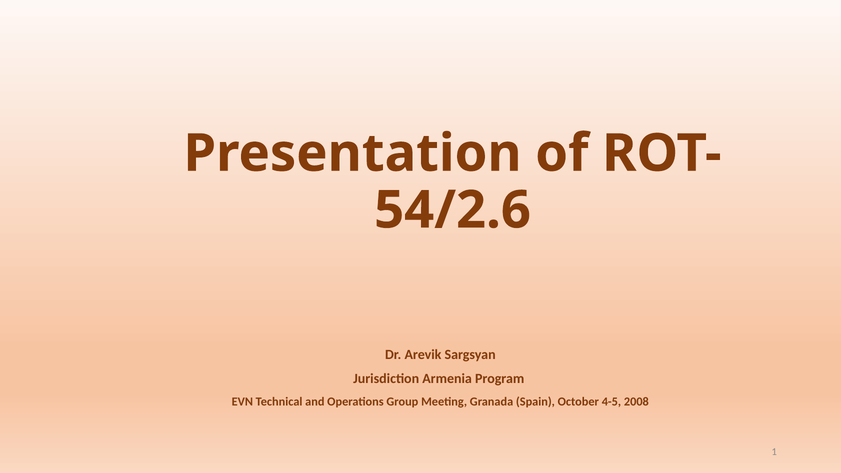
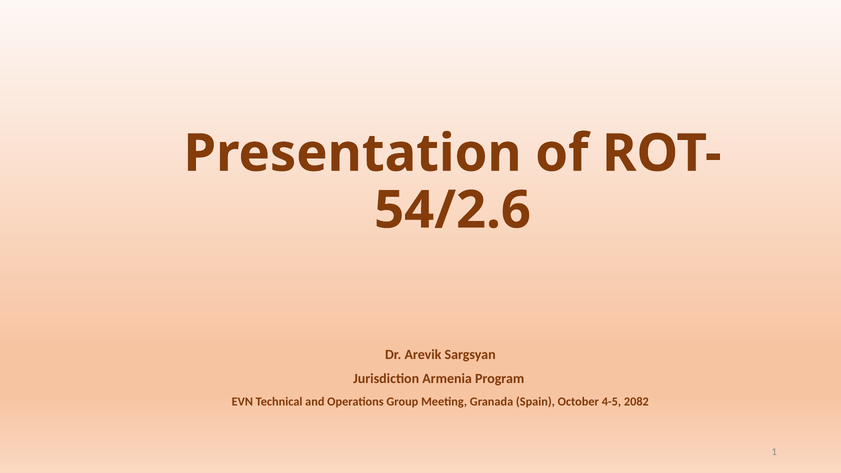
2008: 2008 -> 2082
